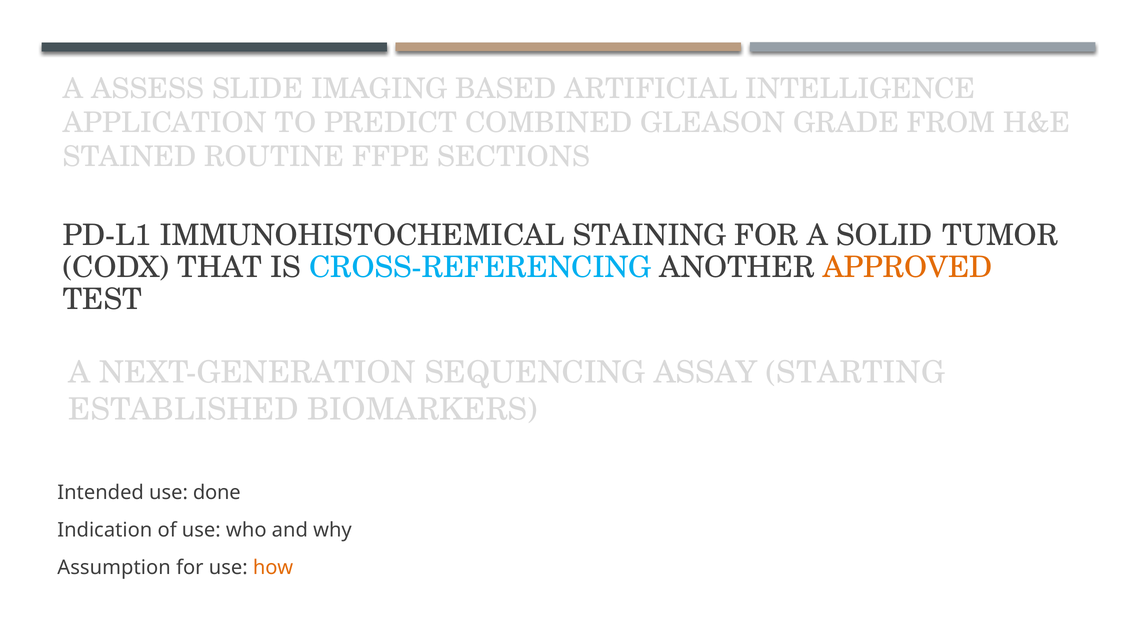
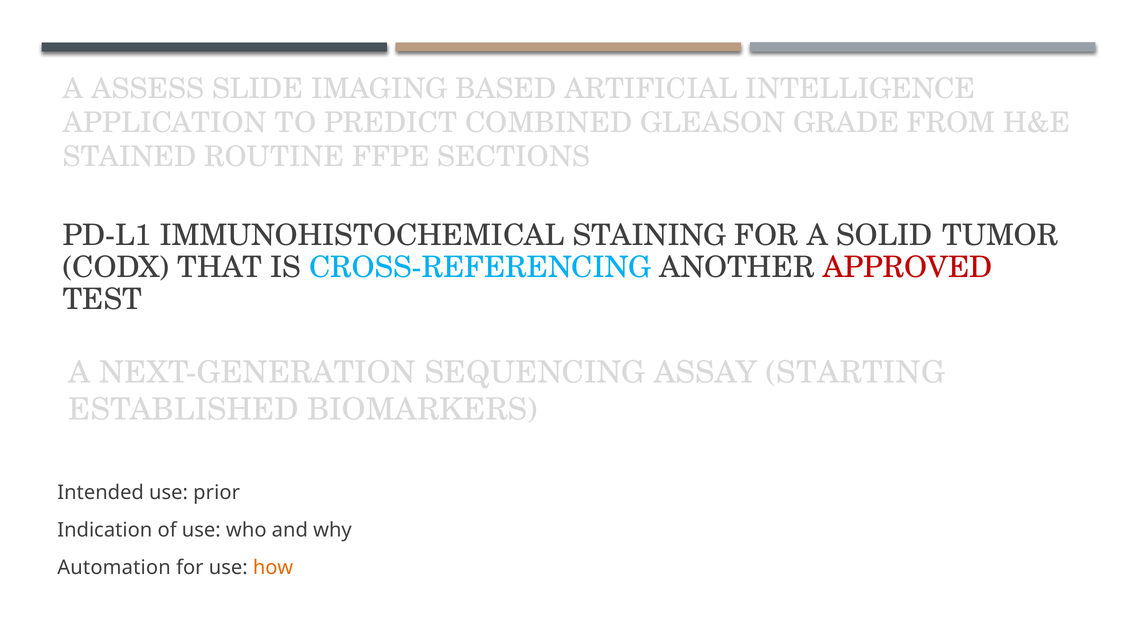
APPROVED colour: orange -> red
done: done -> prior
Assumption: Assumption -> Automation
